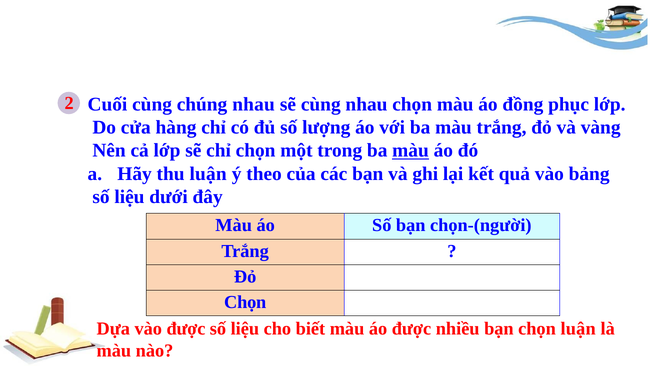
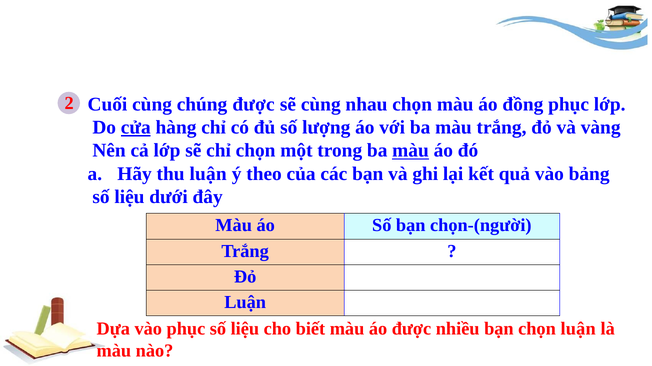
chúng nhau: nhau -> được
cửa underline: none -> present
Chọn at (245, 303): Chọn -> Luận
vào được: được -> phục
